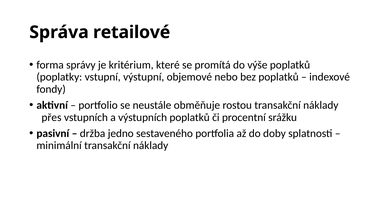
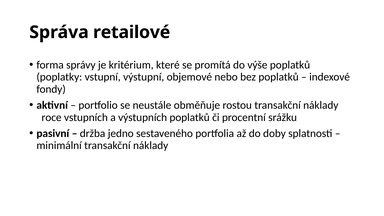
přes: přes -> roce
